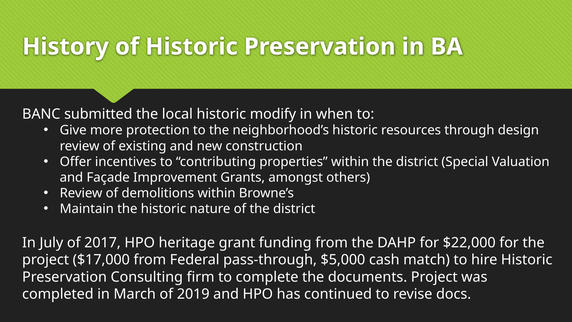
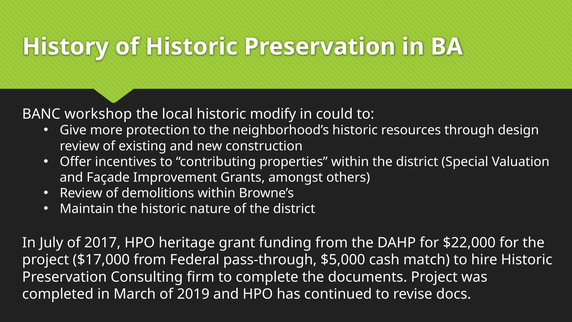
submitted: submitted -> workshop
when: when -> could
